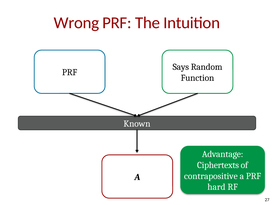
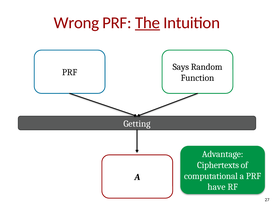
The underline: none -> present
Known: Known -> Getting
contrapositive: contrapositive -> computational
hard: hard -> have
